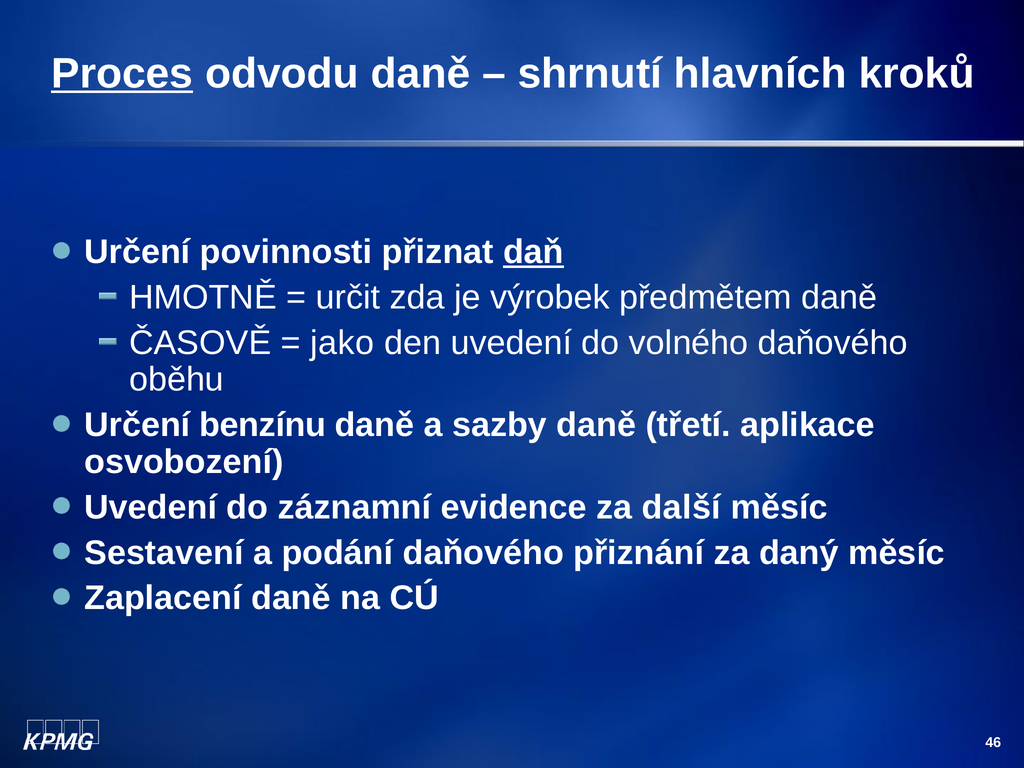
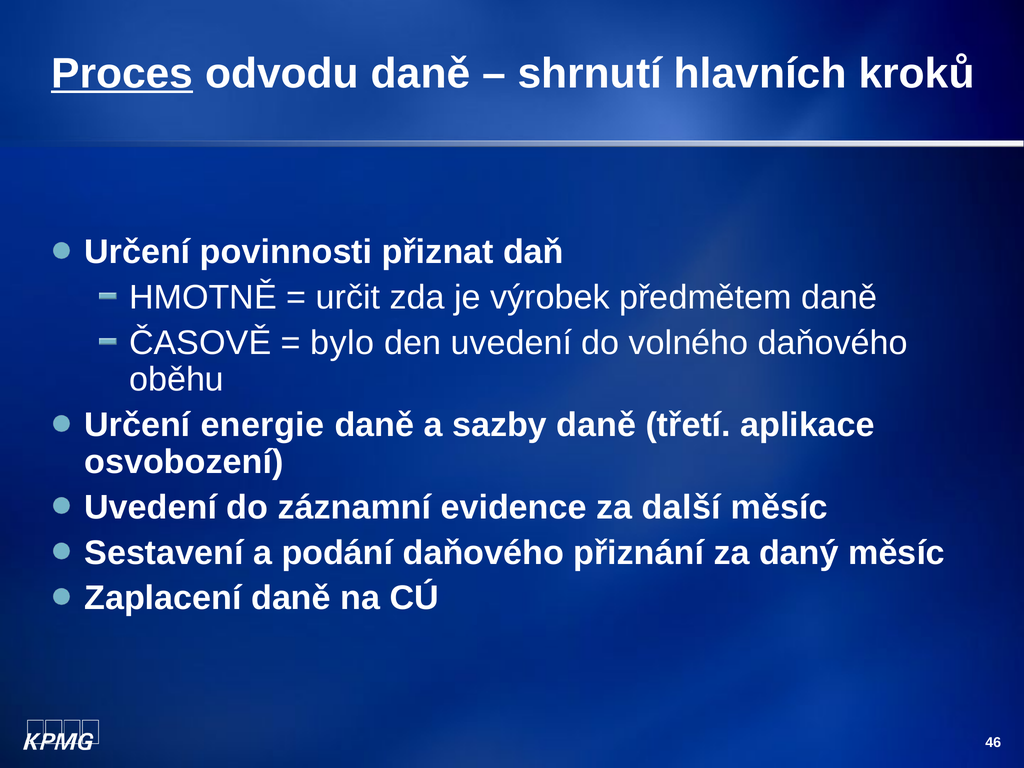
daň underline: present -> none
jako: jako -> bylo
benzínu: benzínu -> energie
